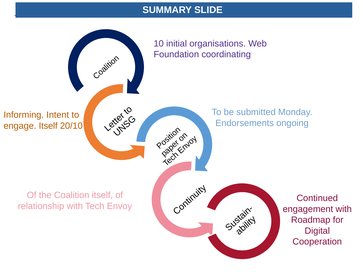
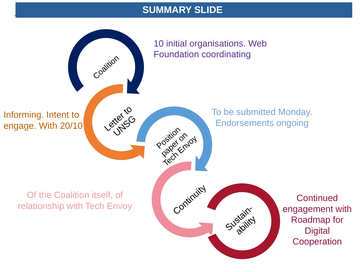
engage Itself: Itself -> With
